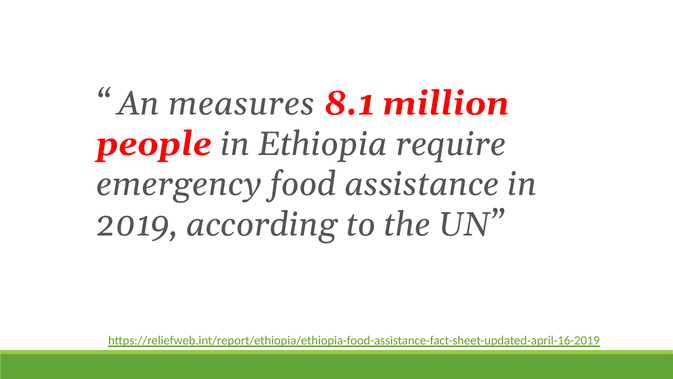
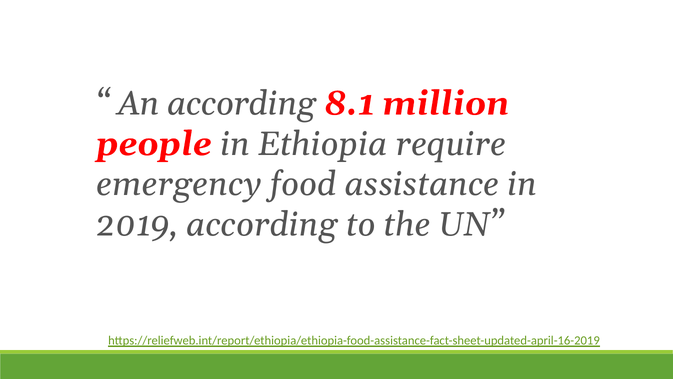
An measures: measures -> according
